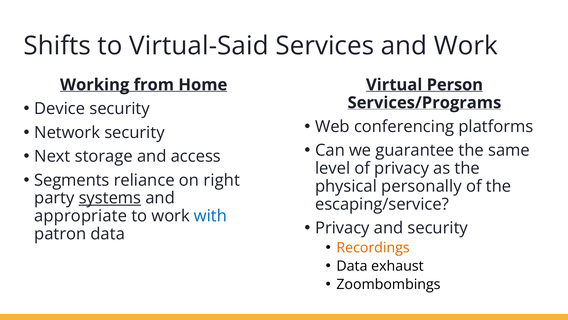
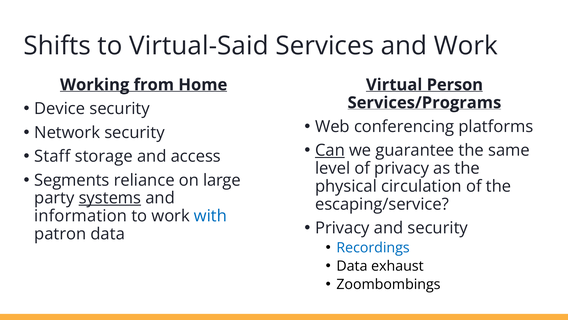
Can underline: none -> present
Next: Next -> Staff
right: right -> large
personally: personally -> circulation
appropriate: appropriate -> information
Recordings colour: orange -> blue
